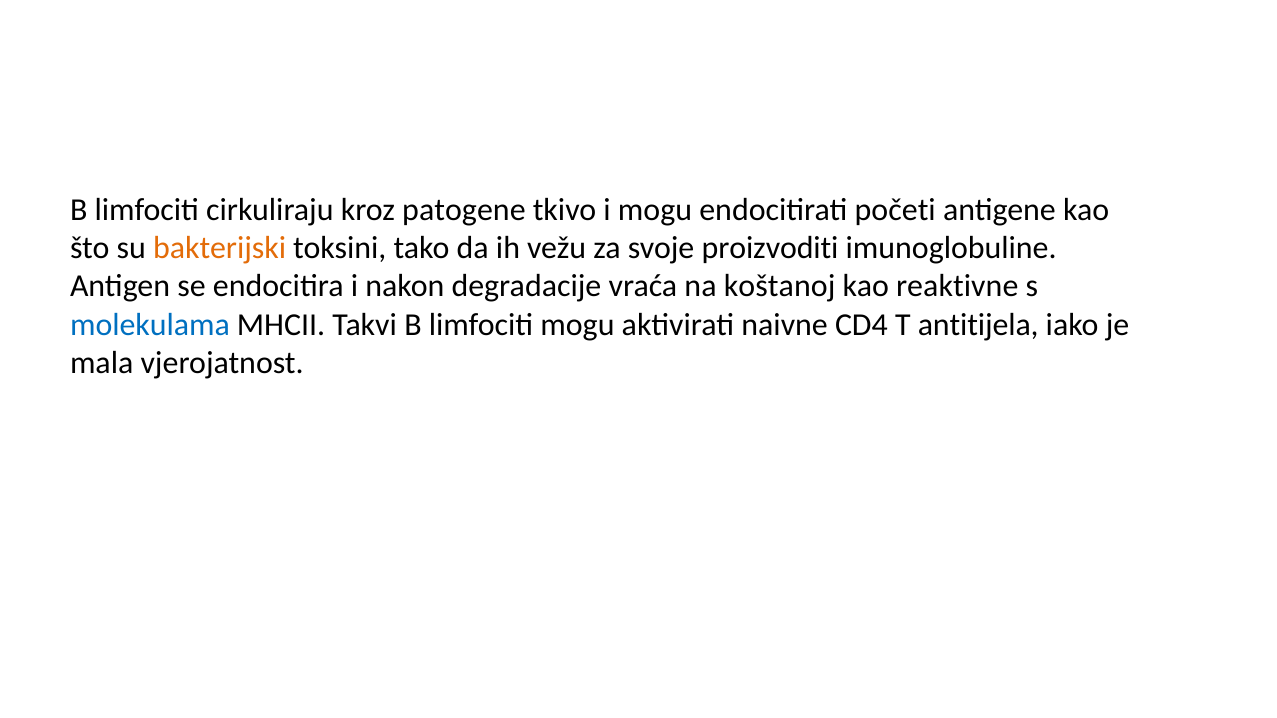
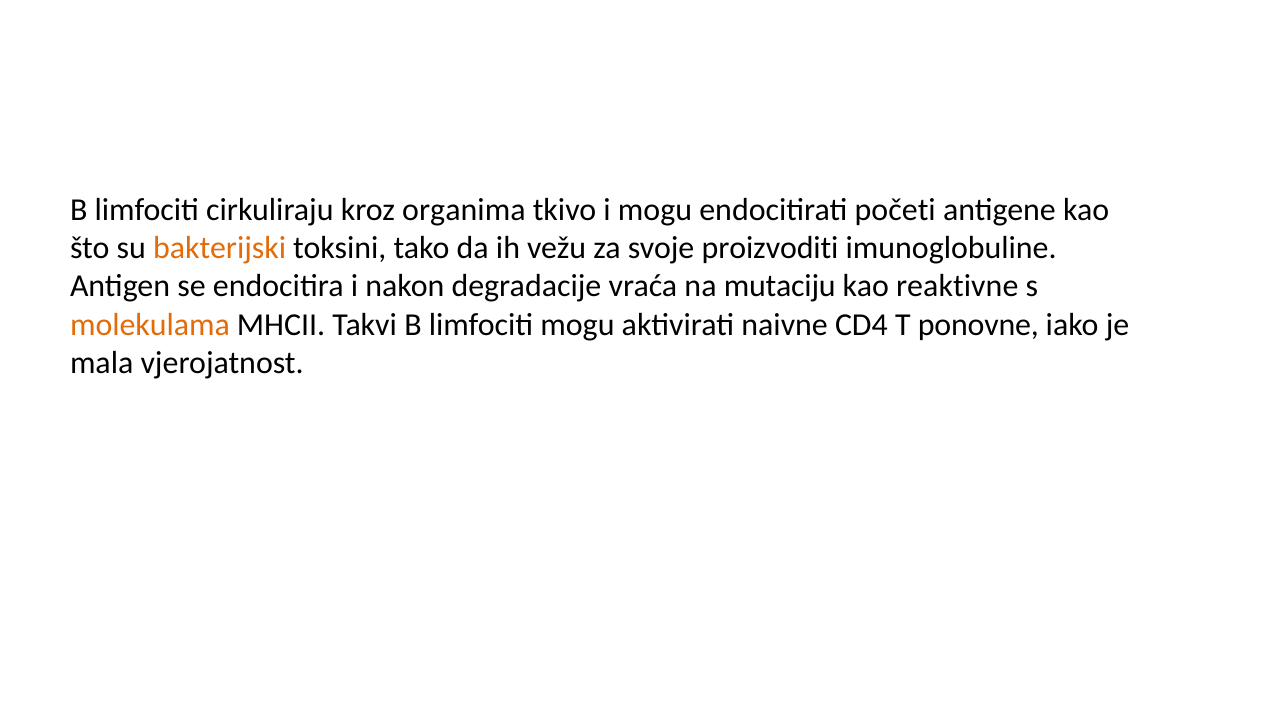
patogene: patogene -> organima
koštanoj: koštanoj -> mutaciju
molekulama colour: blue -> orange
antitijela: antitijela -> ponovne
